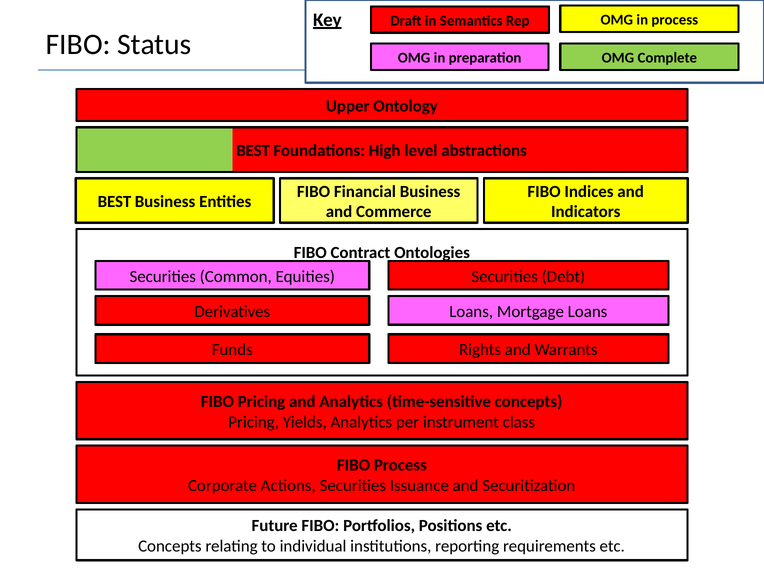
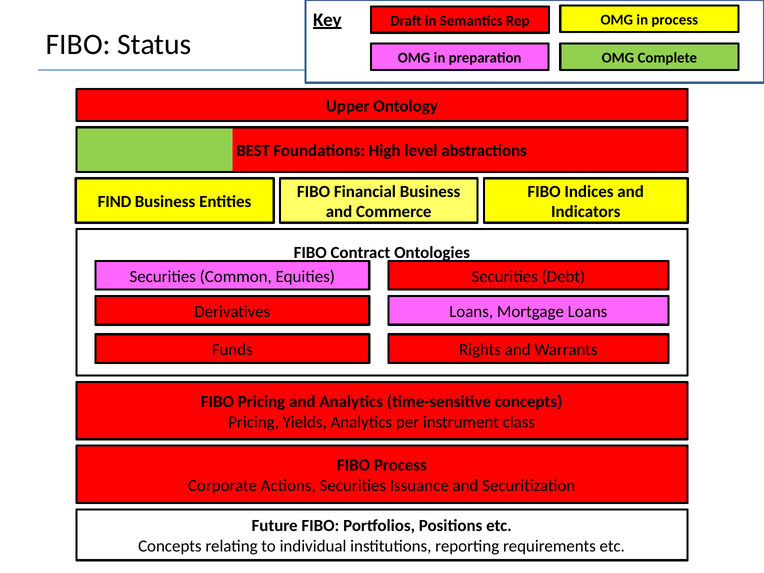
BEST at (115, 202): BEST -> FIND
